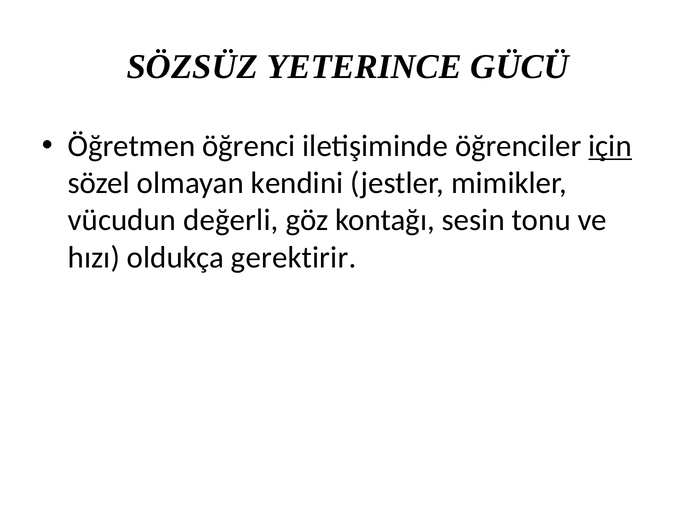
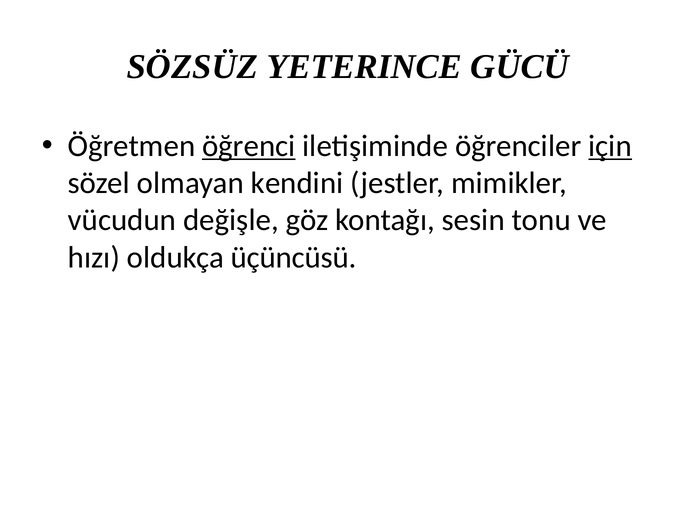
öğrenci underline: none -> present
değerli: değerli -> değişle
gerektirir: gerektirir -> üçüncüsü
